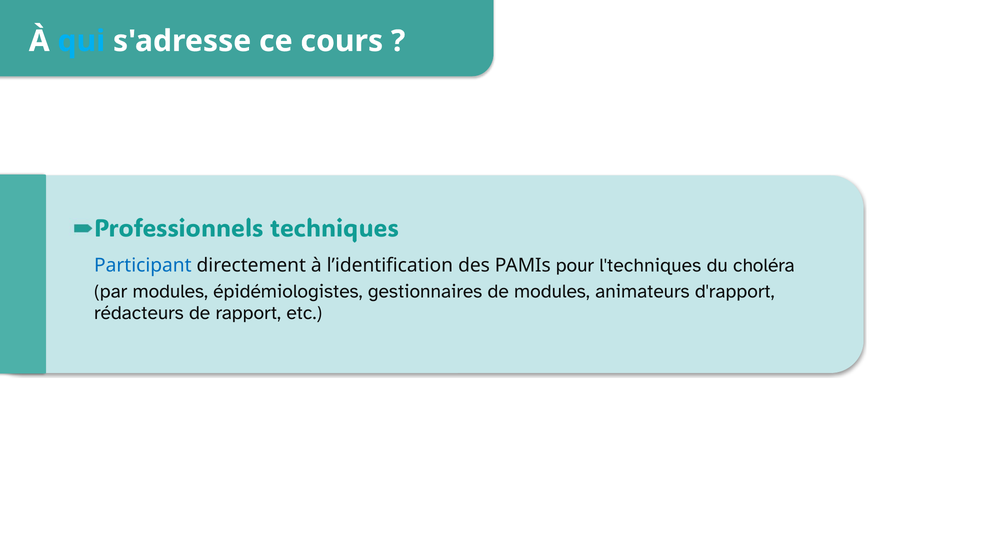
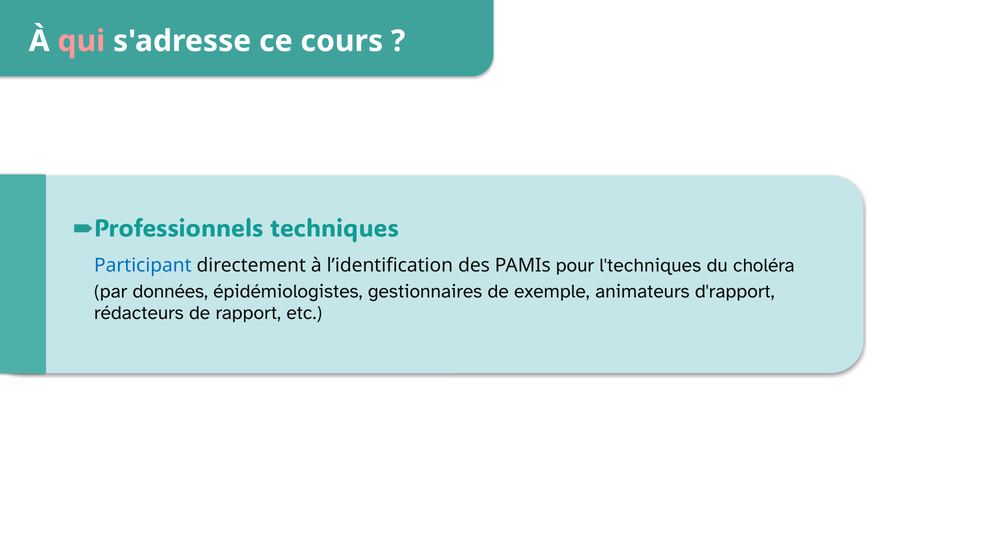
qui colour: light blue -> pink
par modules: modules -> données
de modules: modules -> exemple
